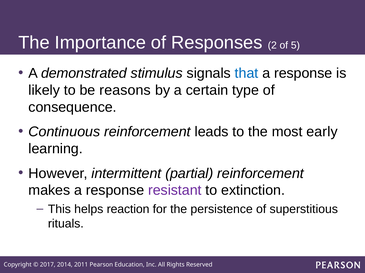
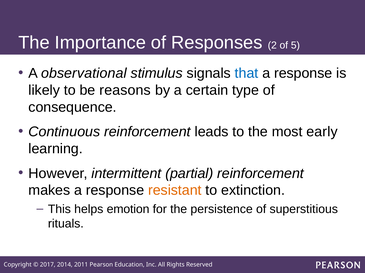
demonstrated: demonstrated -> observational
resistant colour: purple -> orange
reaction: reaction -> emotion
